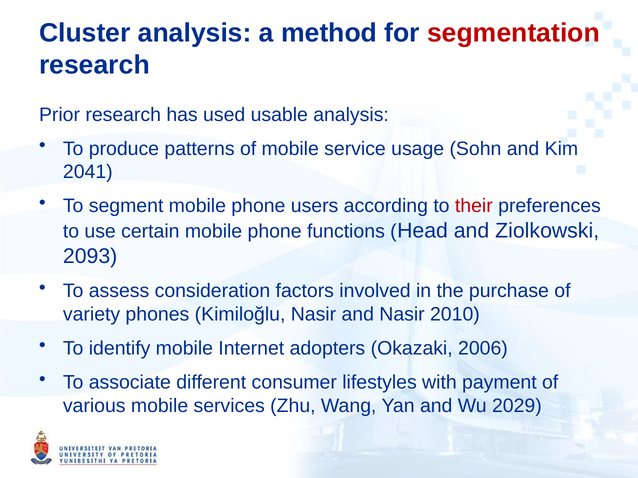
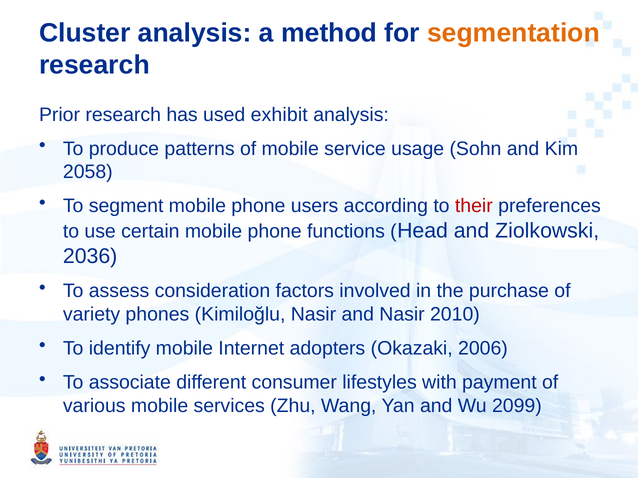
segmentation colour: red -> orange
usable: usable -> exhibit
2041: 2041 -> 2058
2093: 2093 -> 2036
2029: 2029 -> 2099
